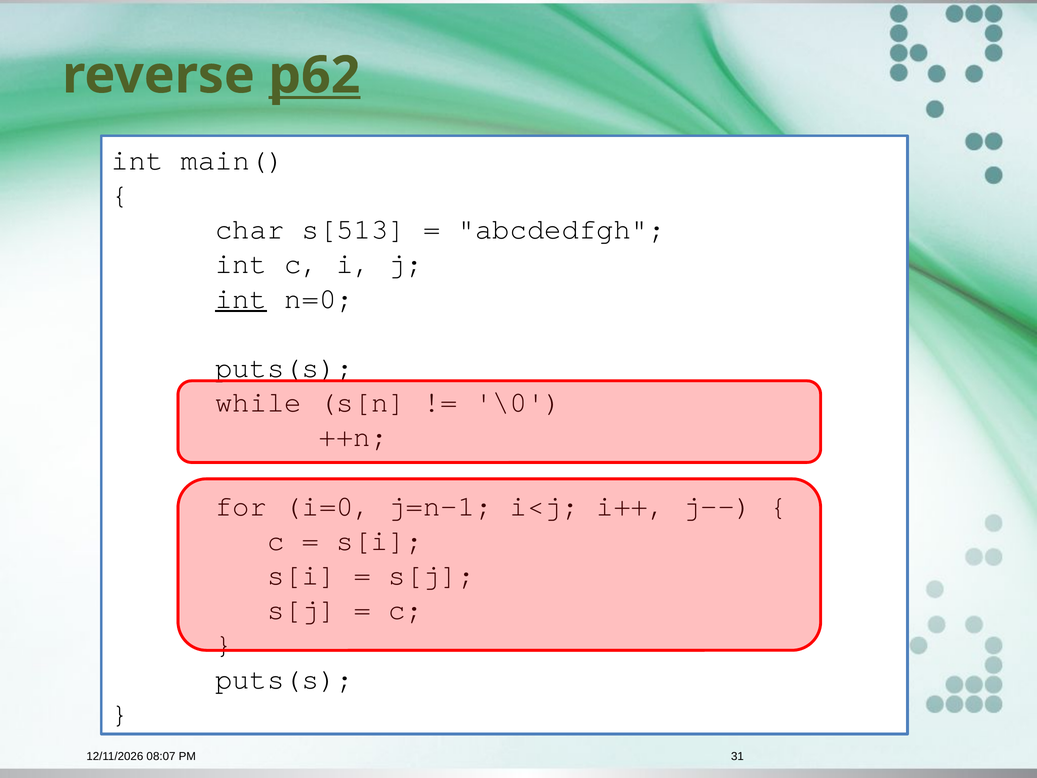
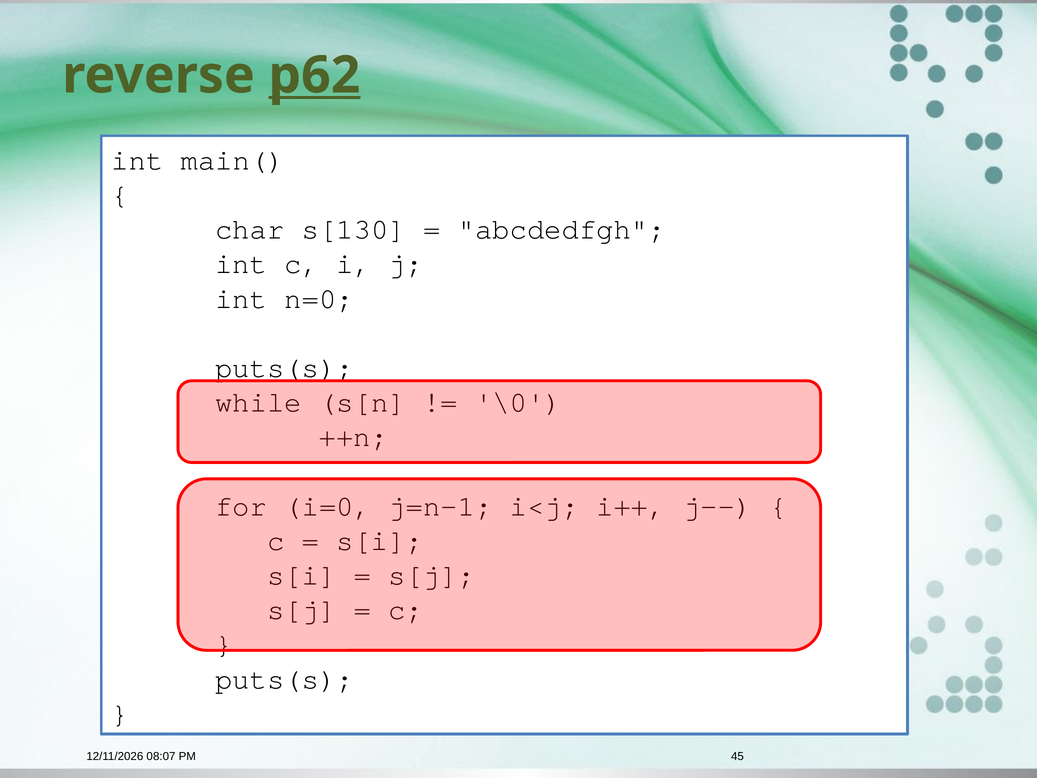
s[513: s[513 -> s[130
int at (241, 298) underline: present -> none
31: 31 -> 45
